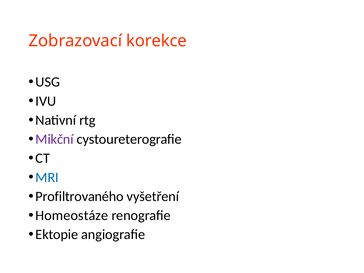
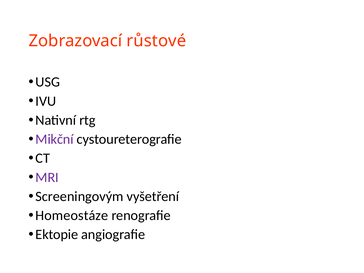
korekce: korekce -> růstové
MRI colour: blue -> purple
Profiltrovaného: Profiltrovaného -> Screeningovým
